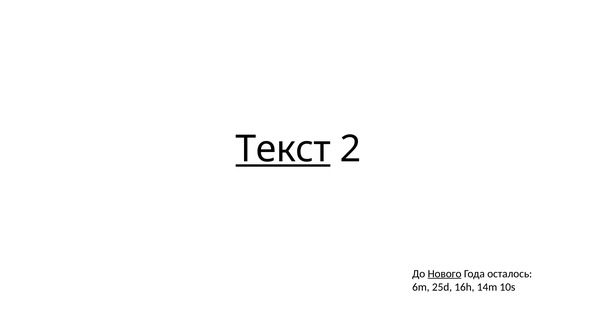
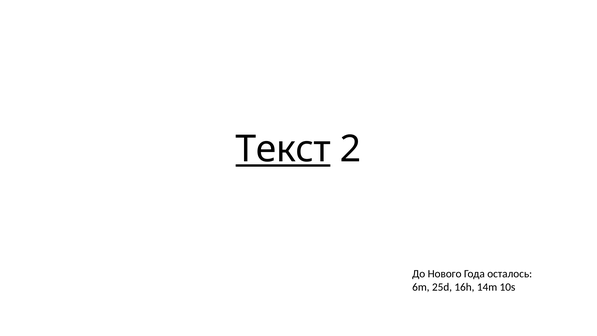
Нового underline: present -> none
